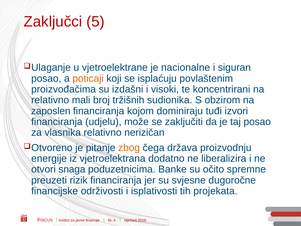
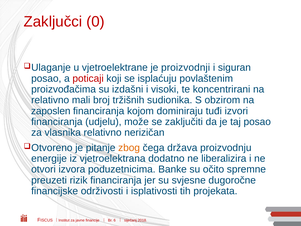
5: 5 -> 0
nacionalne: nacionalne -> proizvodnji
poticaji colour: orange -> red
snaga: snaga -> izvora
